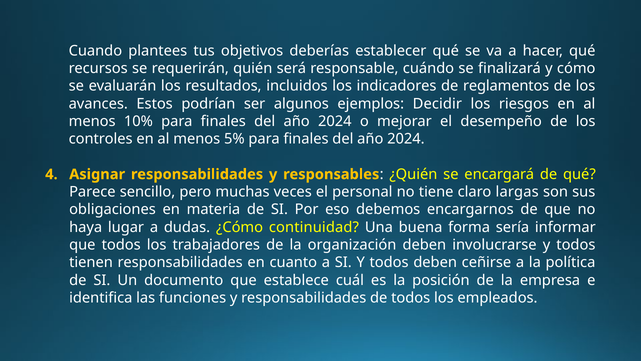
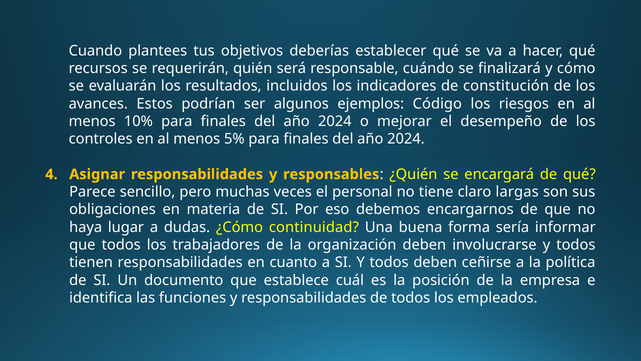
reglamentos: reglamentos -> constitución
Decidir: Decidir -> Código
